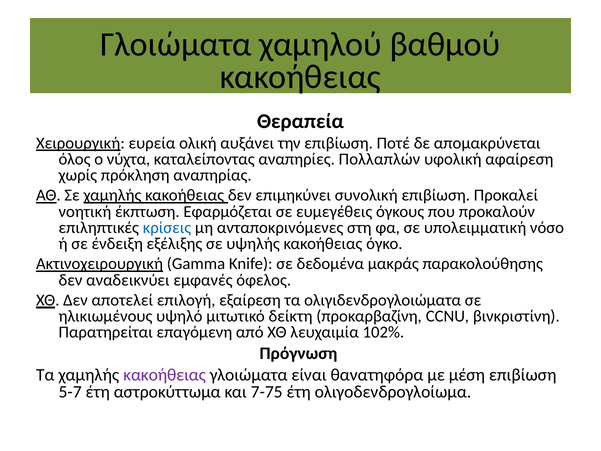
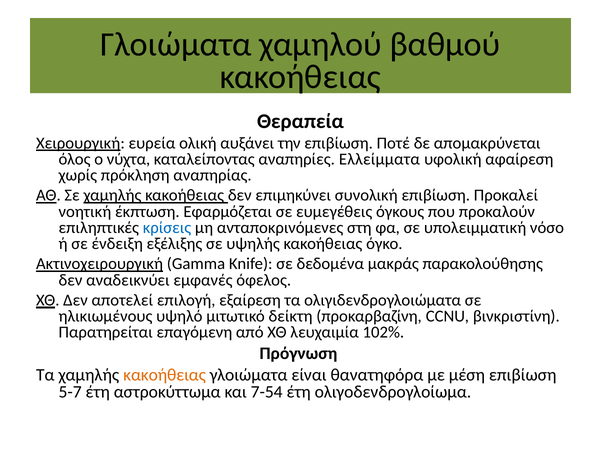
Πολλαπλών: Πολλαπλών -> Ελλείμματα
κακοήθειας at (165, 375) colour: purple -> orange
7-75: 7-75 -> 7-54
